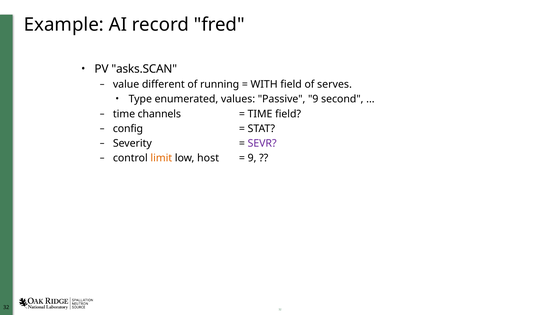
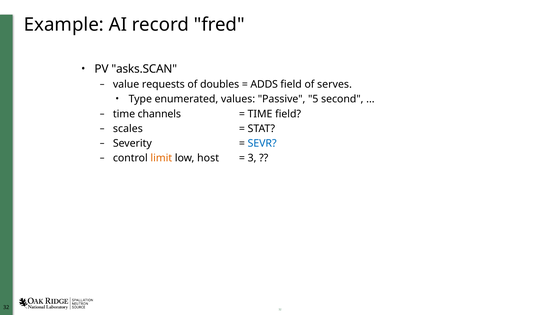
different: different -> requests
running: running -> doubles
WITH: WITH -> ADDS
Passive 9: 9 -> 5
config: config -> scales
SEVR colour: purple -> blue
9 at (252, 158): 9 -> 3
